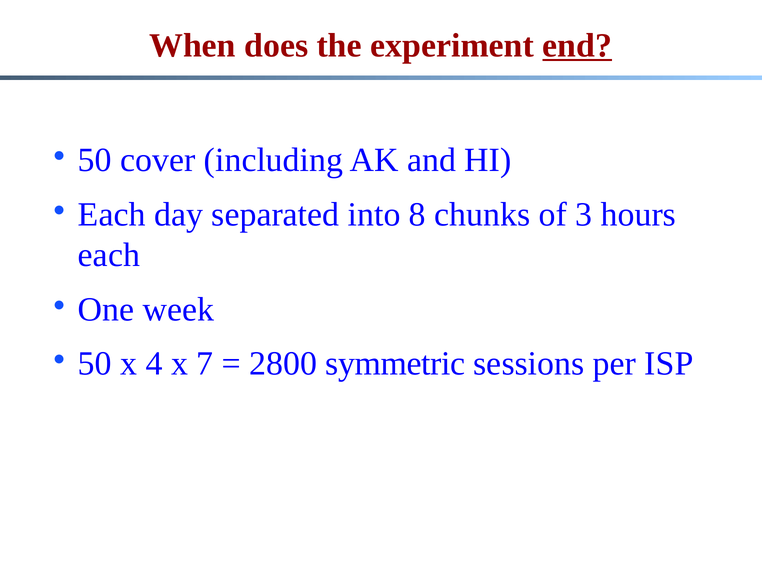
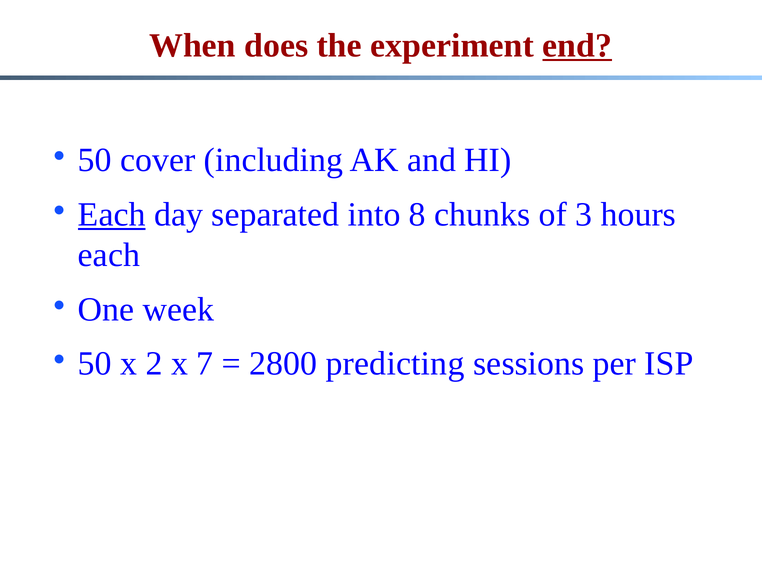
Each at (112, 214) underline: none -> present
4: 4 -> 2
symmetric: symmetric -> predicting
